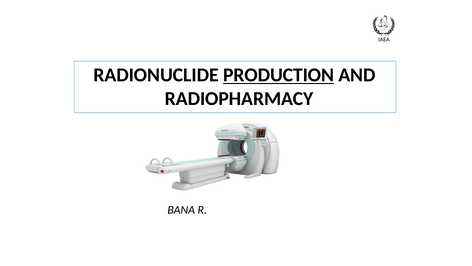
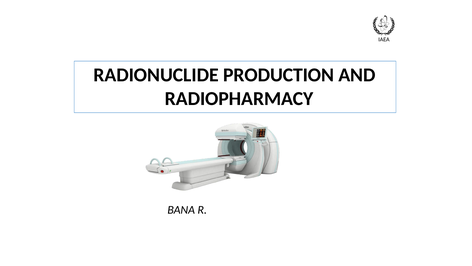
PRODUCTION underline: present -> none
